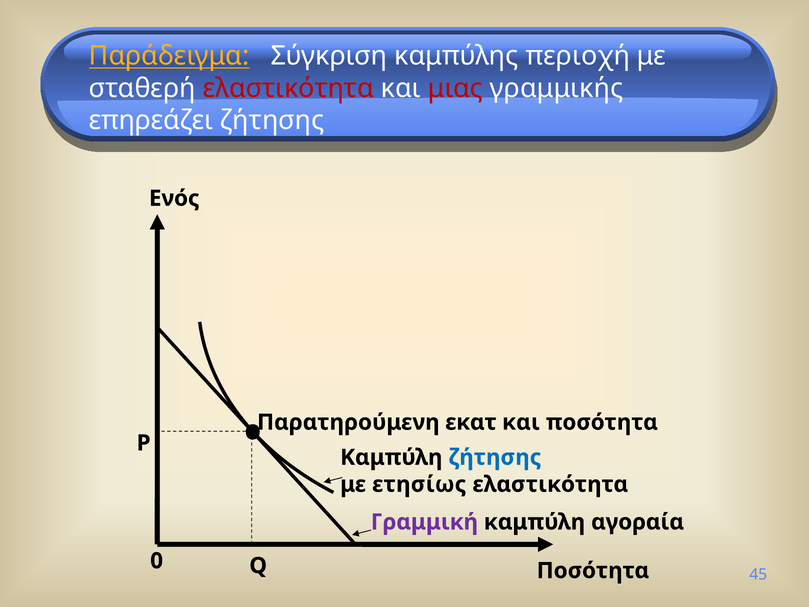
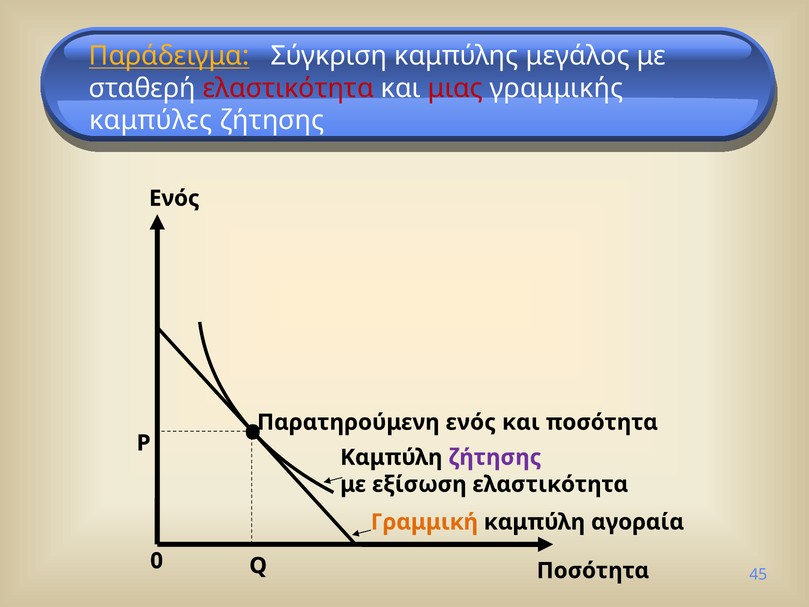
περιοχή: περιοχή -> μεγάλος
επηρεάζει: επηρεάζει -> καμπύλες
Παρατηρούμενη εκατ: εκατ -> ενός
ζήτησης at (495, 457) colour: blue -> purple
ετησίως: ετησίως -> εξίσωση
Γραμμική colour: purple -> orange
